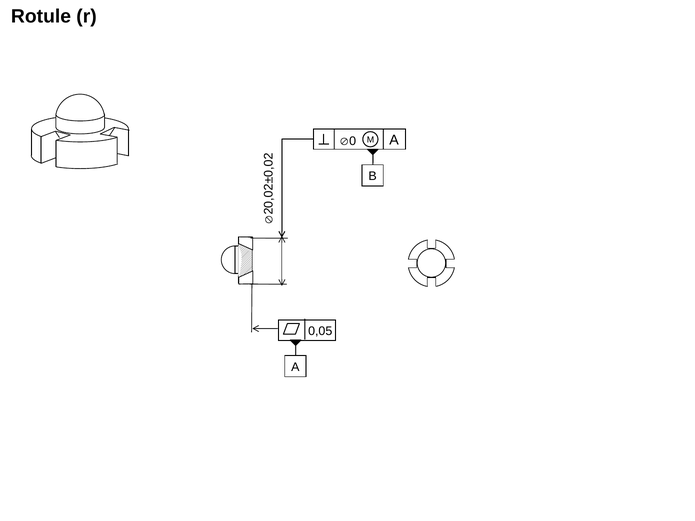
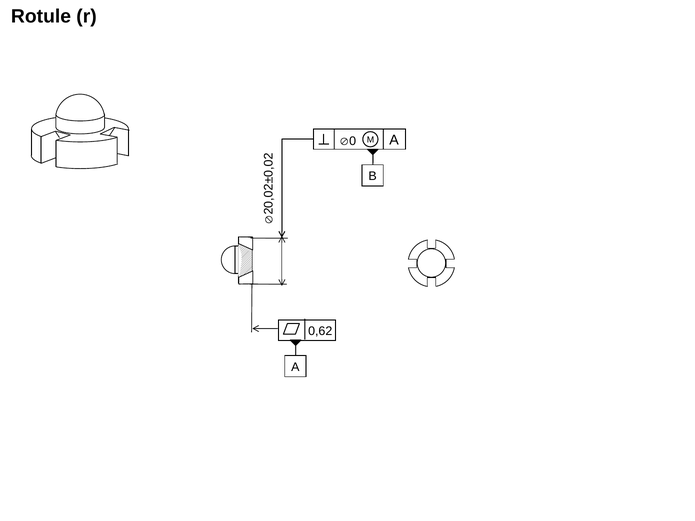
0,05: 0,05 -> 0,62
